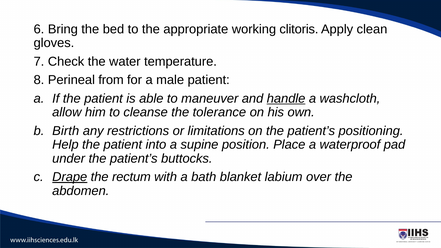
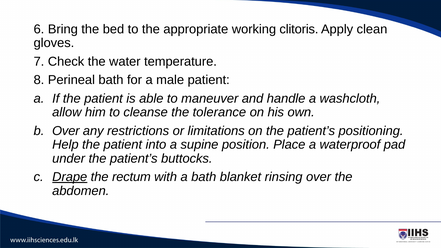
Perineal from: from -> bath
handle underline: present -> none
Birth at (66, 131): Birth -> Over
labium: labium -> rinsing
